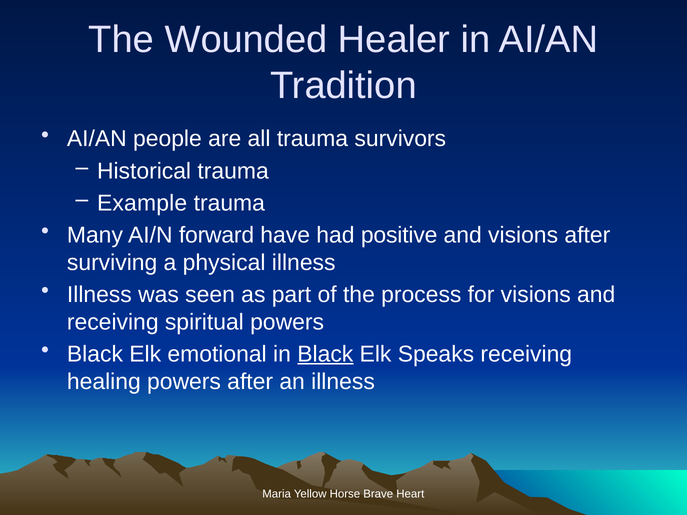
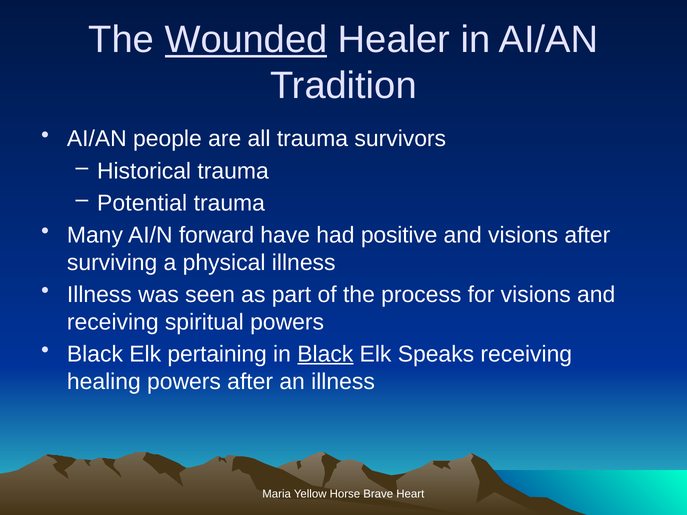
Wounded underline: none -> present
Example: Example -> Potential
emotional: emotional -> pertaining
